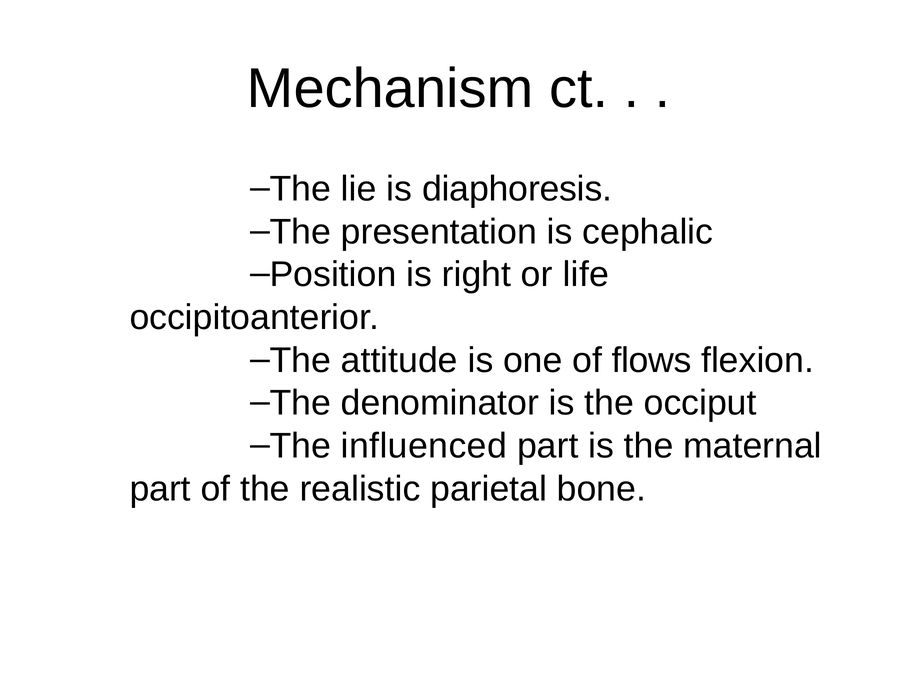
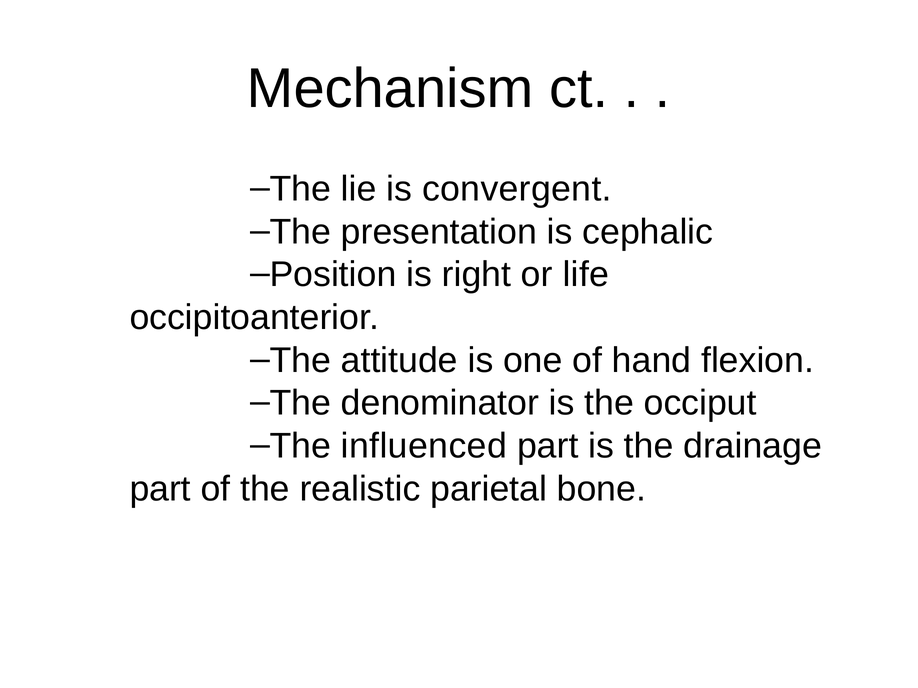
diaphoresis: diaphoresis -> convergent
flows: flows -> hand
maternal: maternal -> drainage
